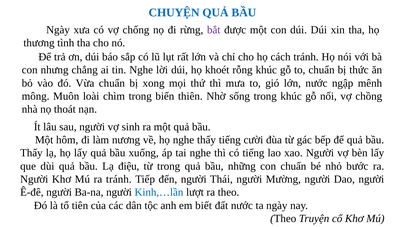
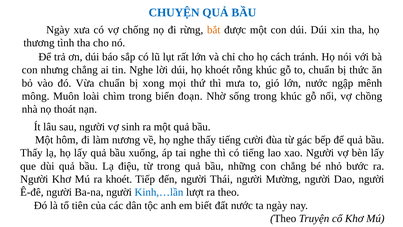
bắt colour: purple -> orange
thiên: thiên -> đoạn
con chuẩn: chuẩn -> chẳng
ra tránh: tránh -> khoét
